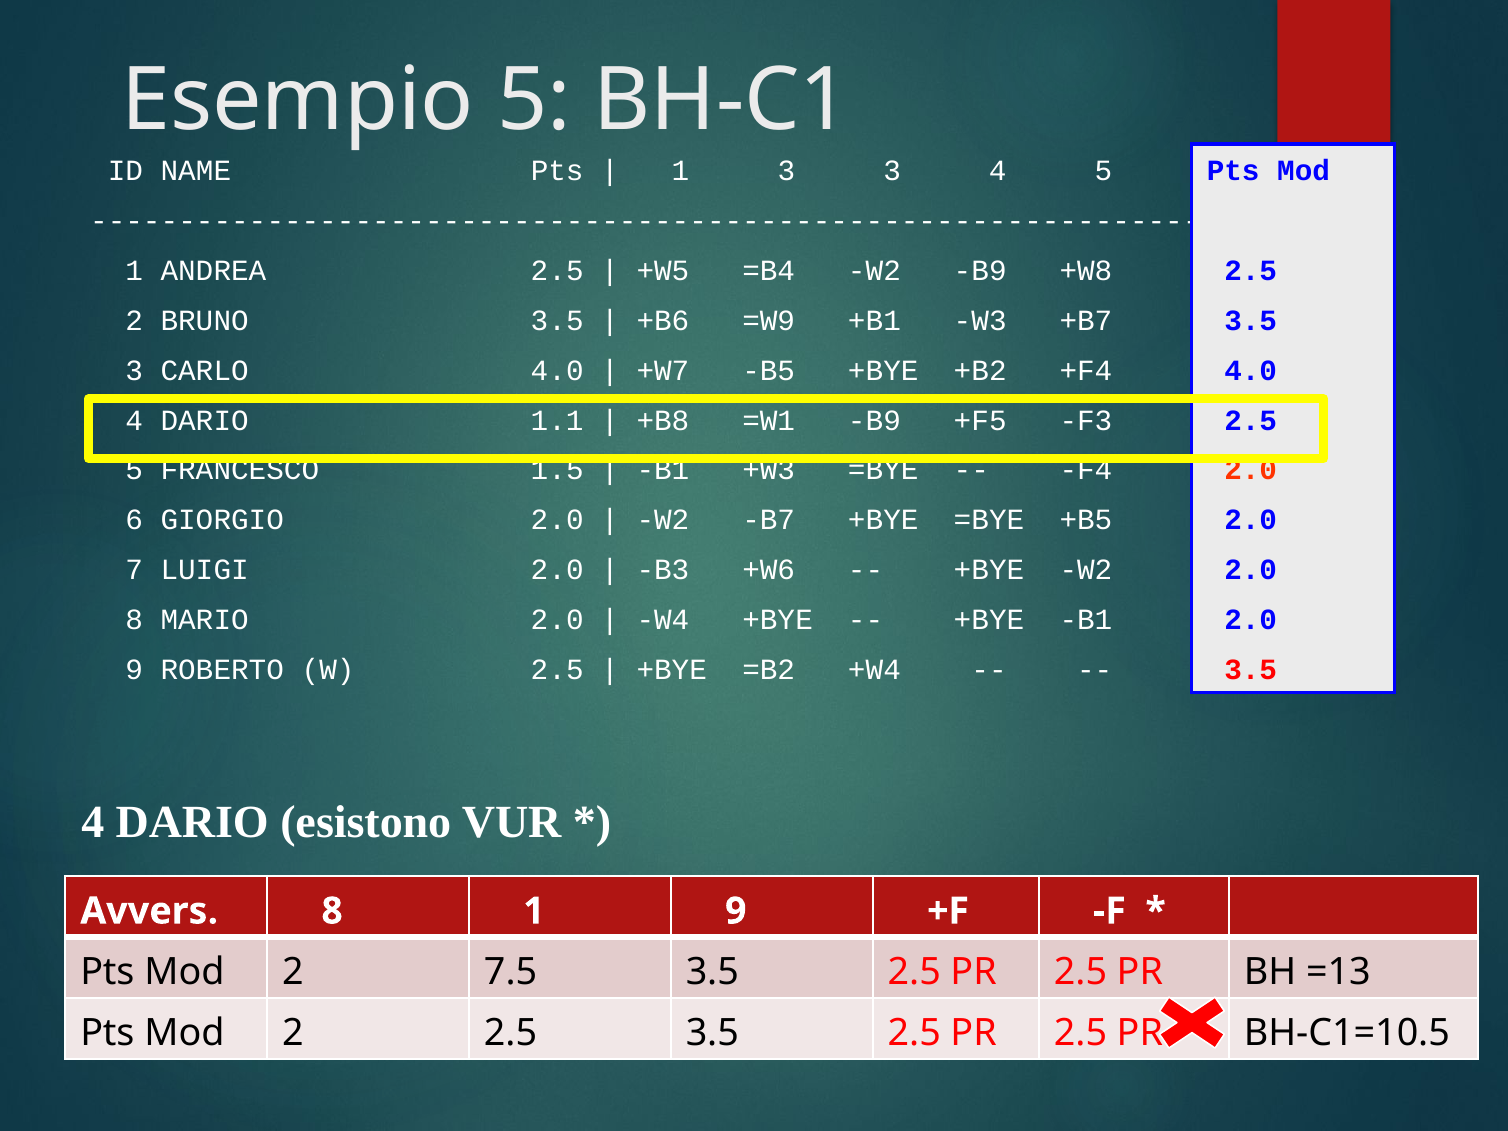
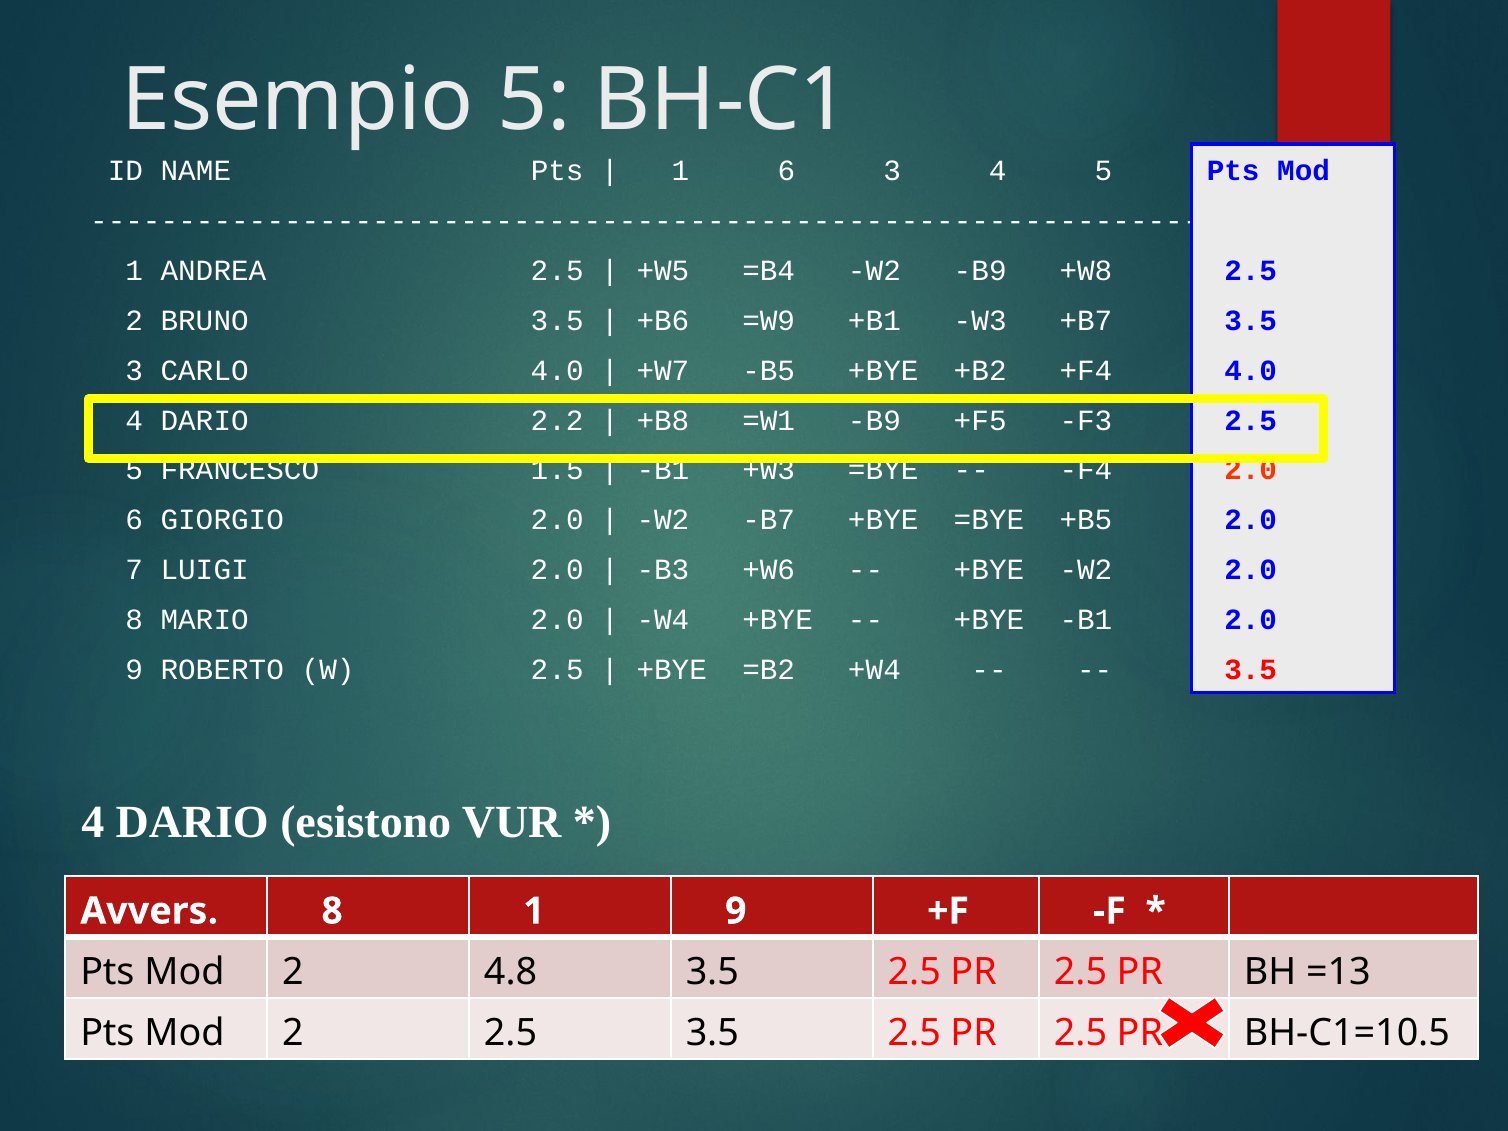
1 3: 3 -> 6
1.1: 1.1 -> 2.2
7.5: 7.5 -> 4.8
